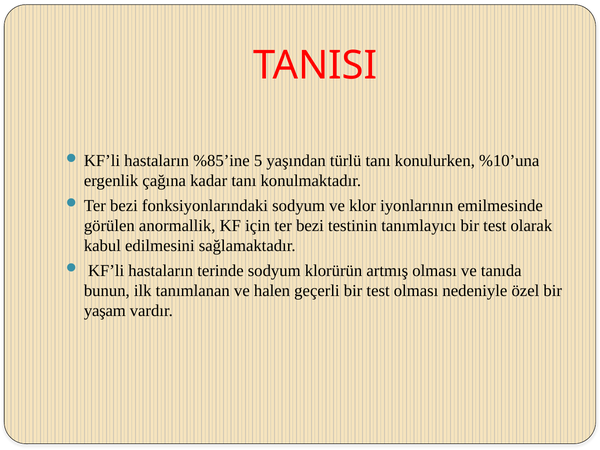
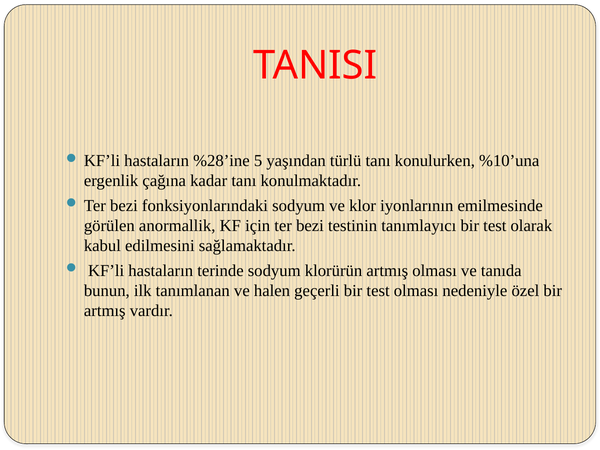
%85’ine: %85’ine -> %28’ine
yaşam at (105, 311): yaşam -> artmış
